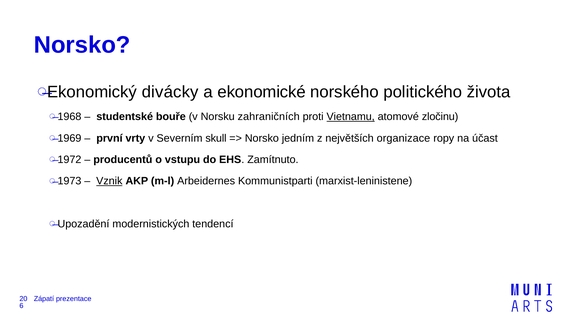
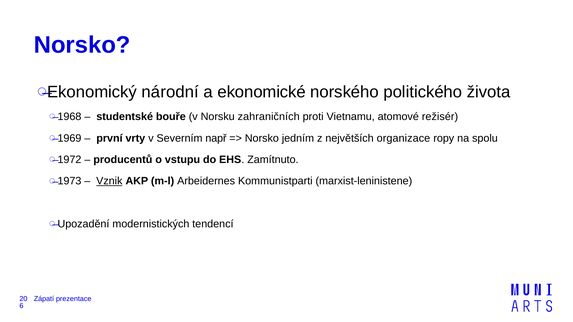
divácky: divácky -> národní
Vietnamu underline: present -> none
zločinu: zločinu -> režisér
skull: skull -> např
účast: účast -> spolu
